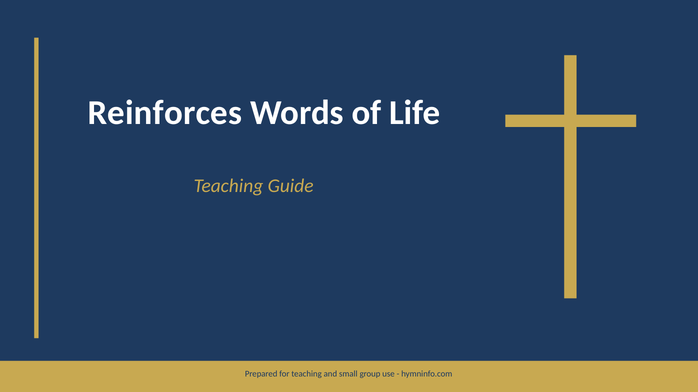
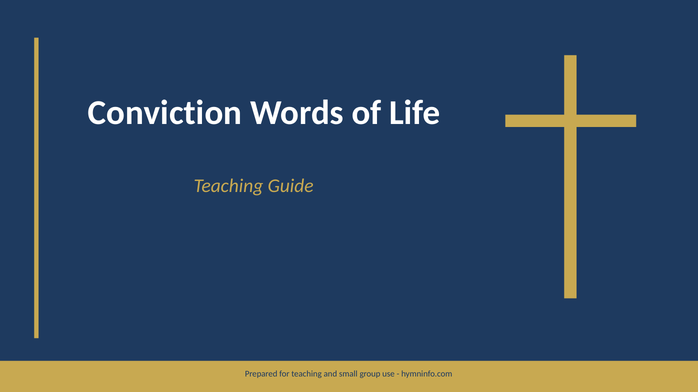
Reinforces: Reinforces -> Conviction
